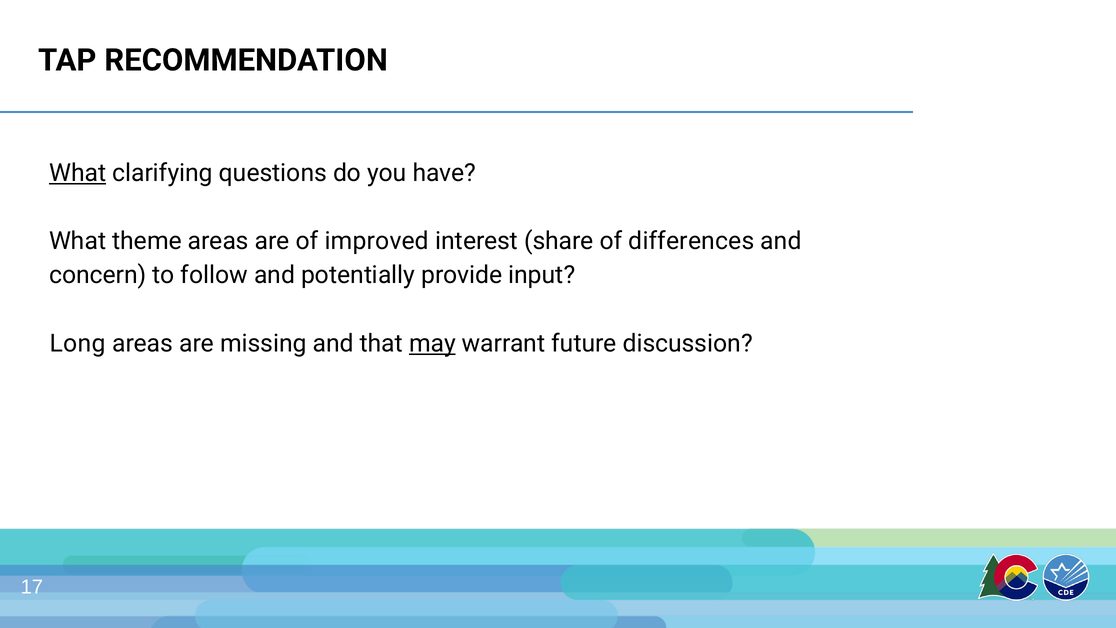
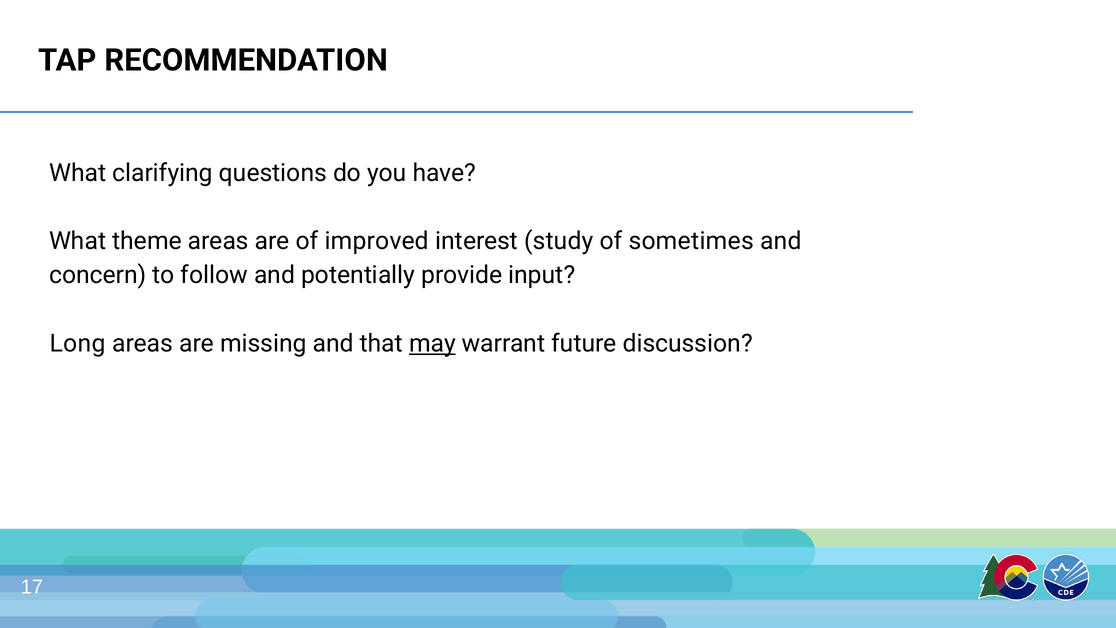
What at (78, 173) underline: present -> none
share: share -> study
differences: differences -> sometimes
